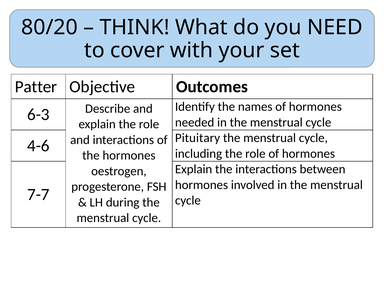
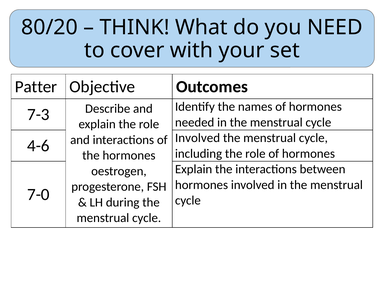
6-3: 6-3 -> 7-3
4-6 Pituitary: Pituitary -> Involved
7-7: 7-7 -> 7-0
